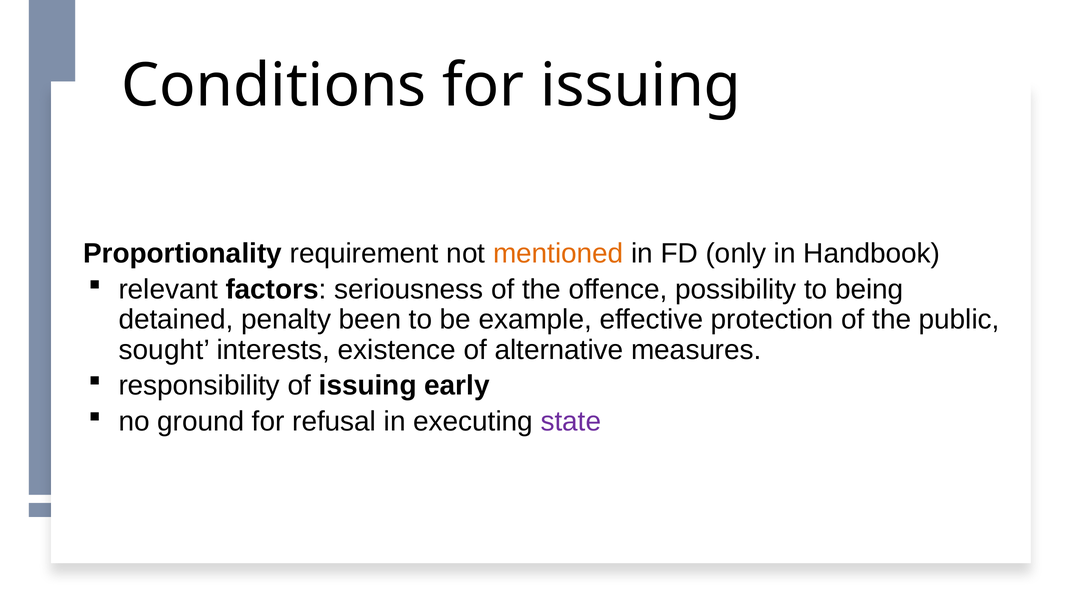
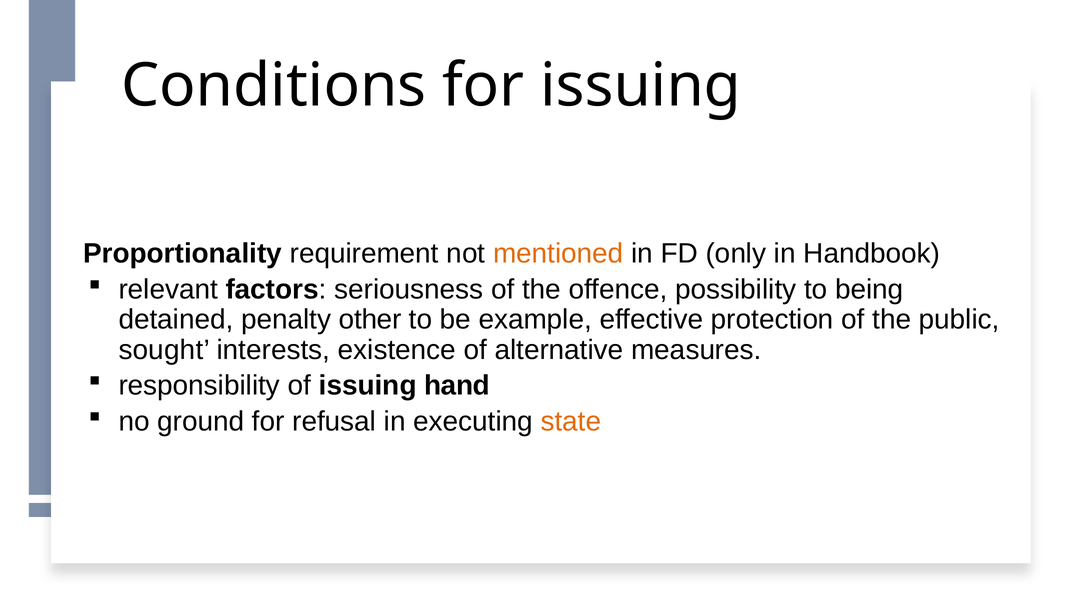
been: been -> other
early: early -> hand
state colour: purple -> orange
